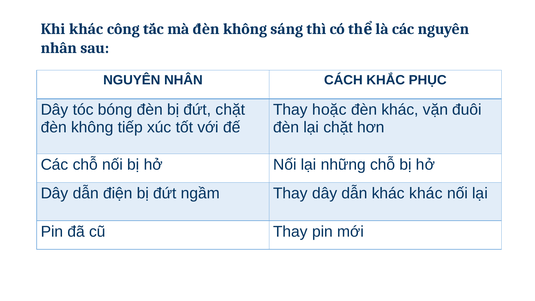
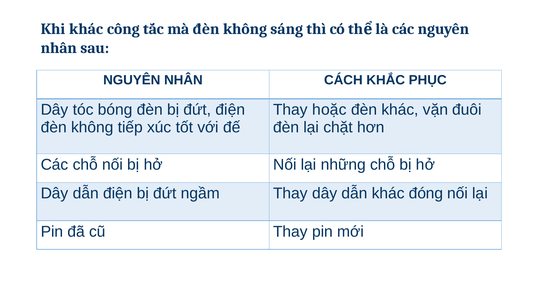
đứt chặt: chặt -> điện
khác khác: khác -> đóng
